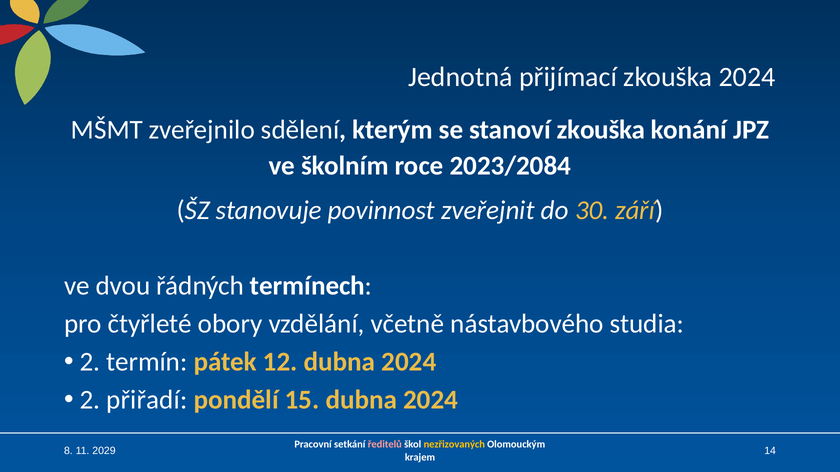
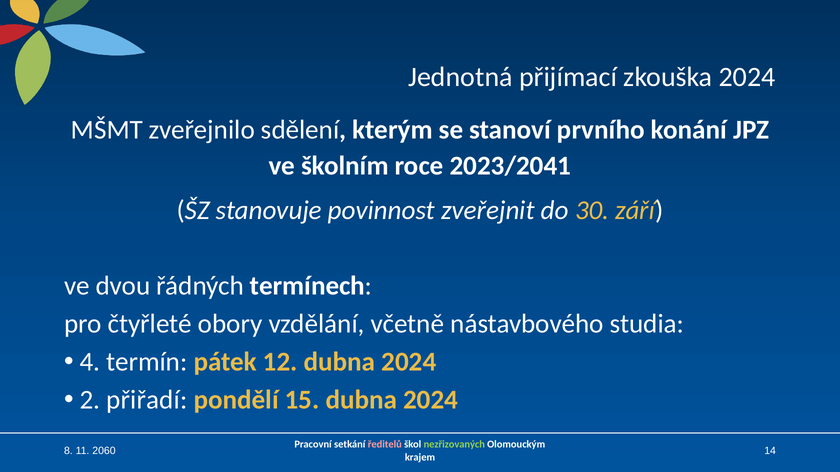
stanoví zkouška: zkouška -> prvního
2023/2084: 2023/2084 -> 2023/2041
2 at (90, 362): 2 -> 4
nezřizovaných colour: yellow -> light green
2029: 2029 -> 2060
